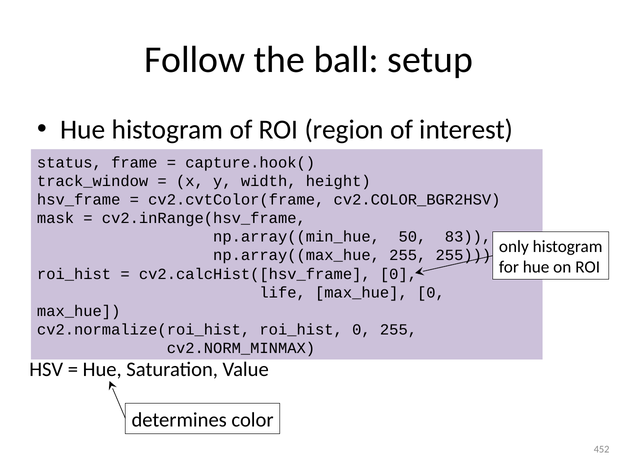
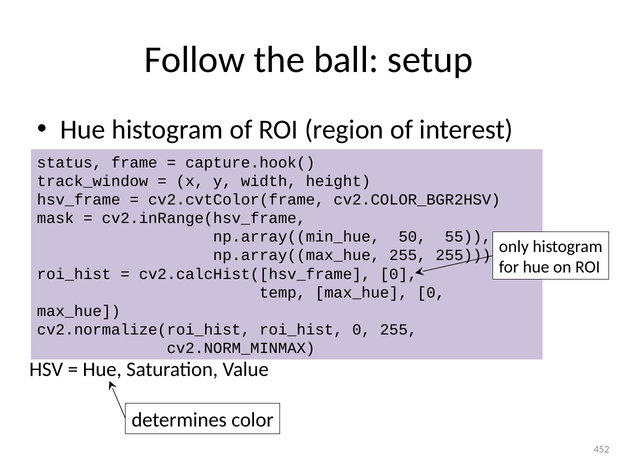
83: 83 -> 55
life: life -> temp
